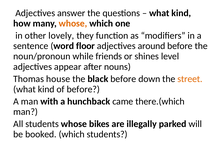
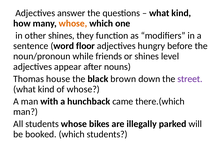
other lovely: lovely -> shines
around: around -> hungry
black before: before -> brown
street colour: orange -> purple
of before: before -> whose
